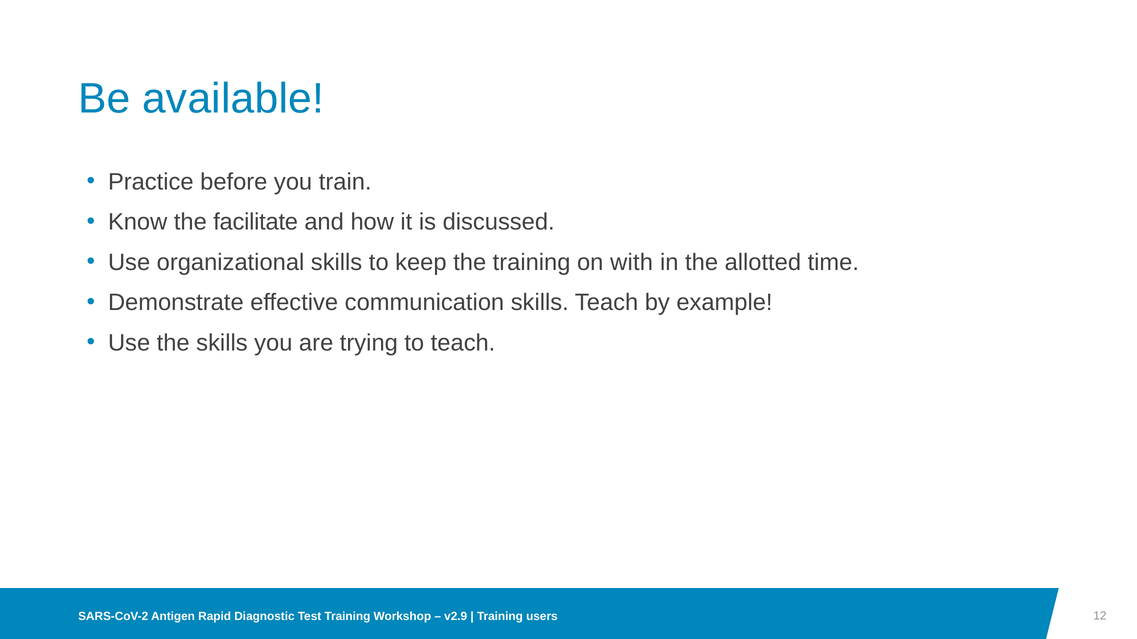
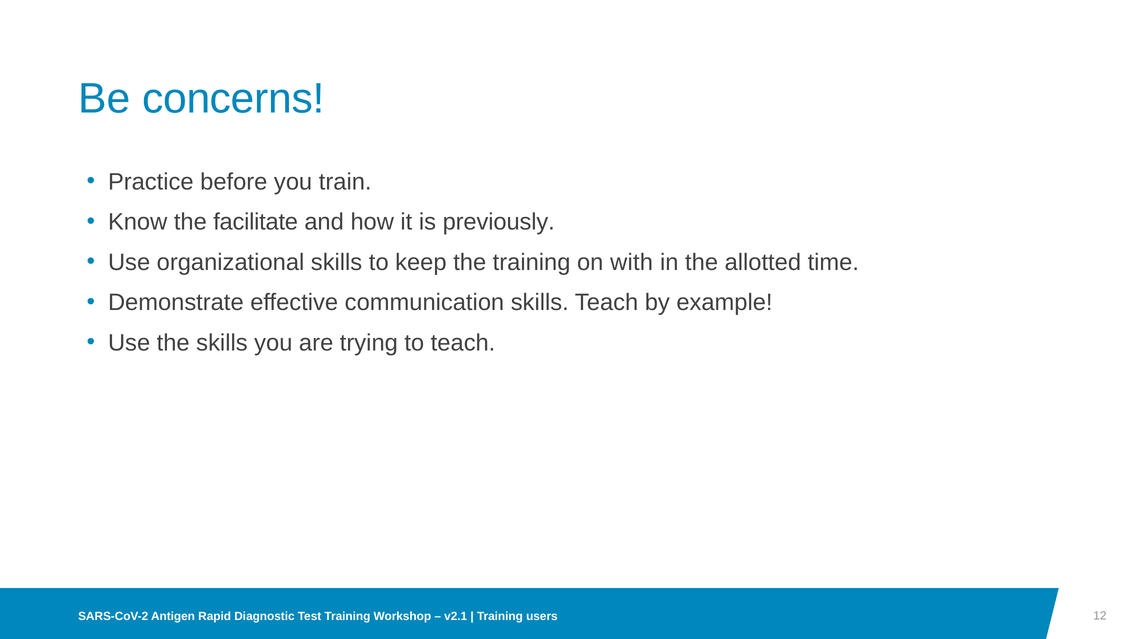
available: available -> concerns
discussed: discussed -> previously
v2.9: v2.9 -> v2.1
